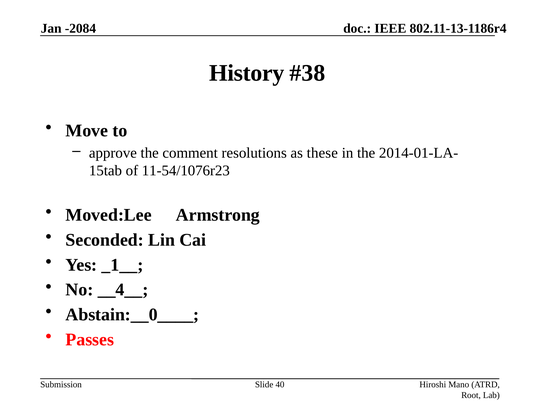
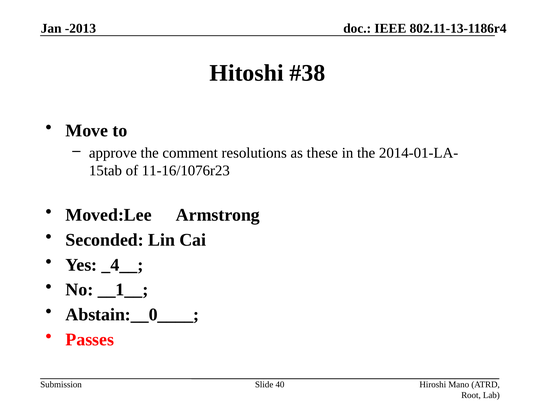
-2084: -2084 -> -2013
History: History -> Hitoshi
11-54/1076r23: 11-54/1076r23 -> 11-16/1076r23
_1__: _1__ -> _4__
__4__: __4__ -> __1__
